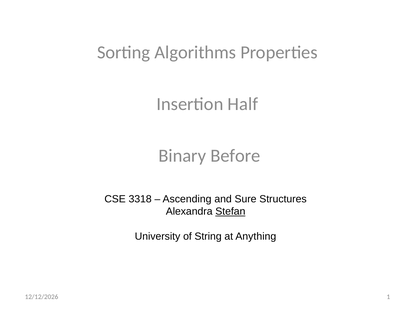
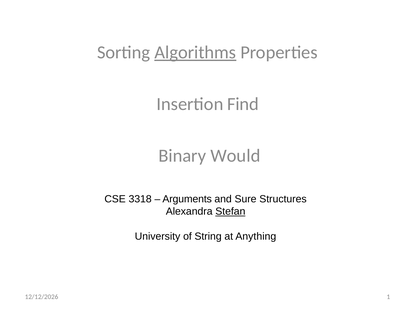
Algorithms underline: none -> present
Half: Half -> Find
Before: Before -> Would
Ascending: Ascending -> Arguments
